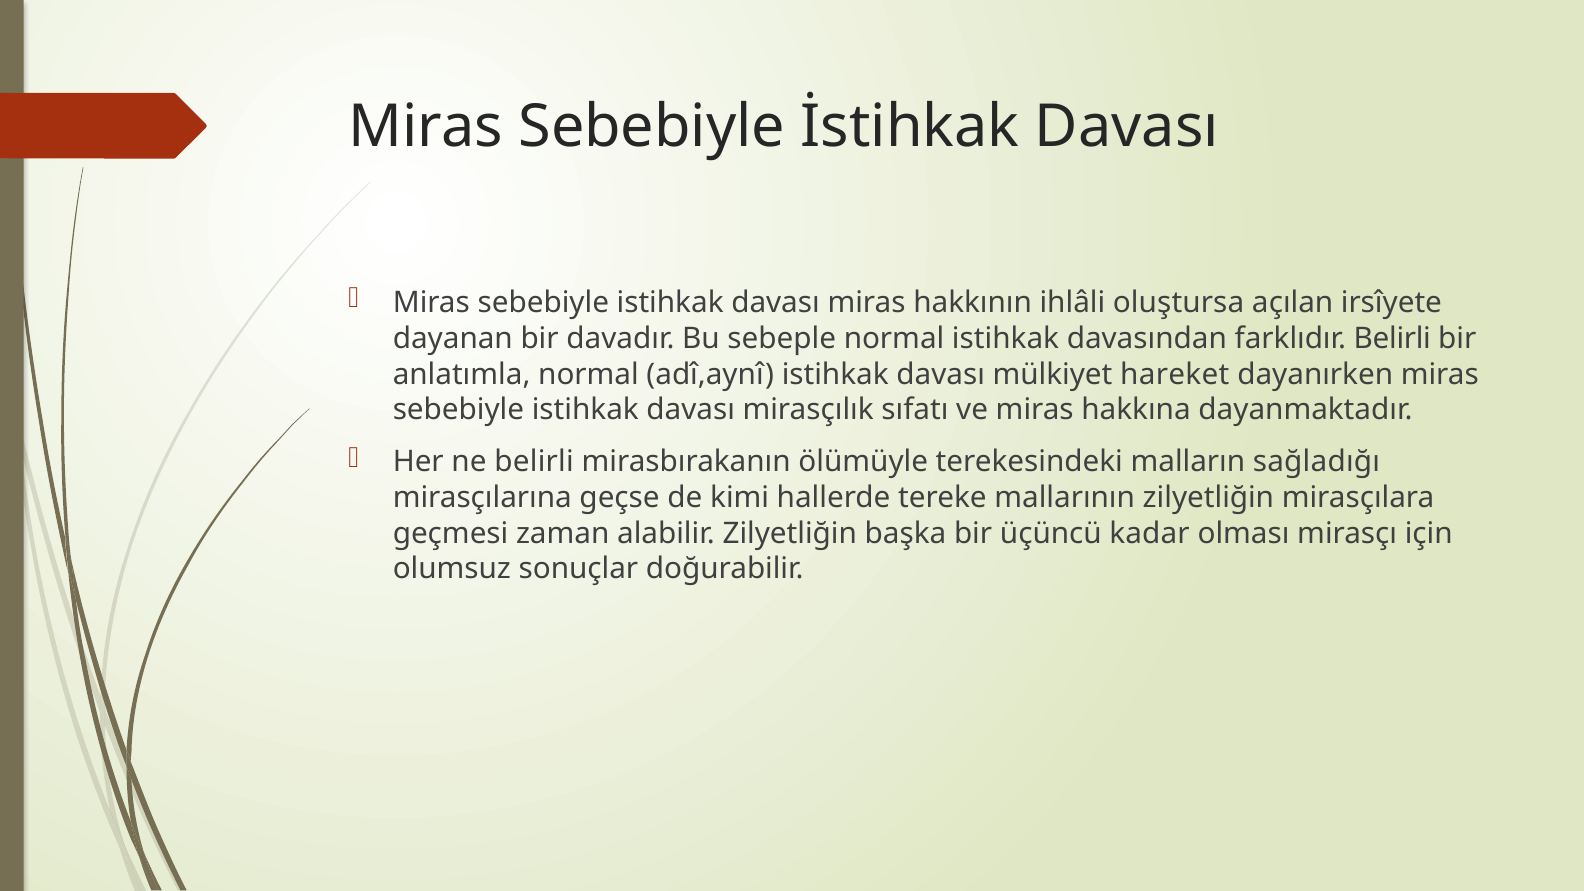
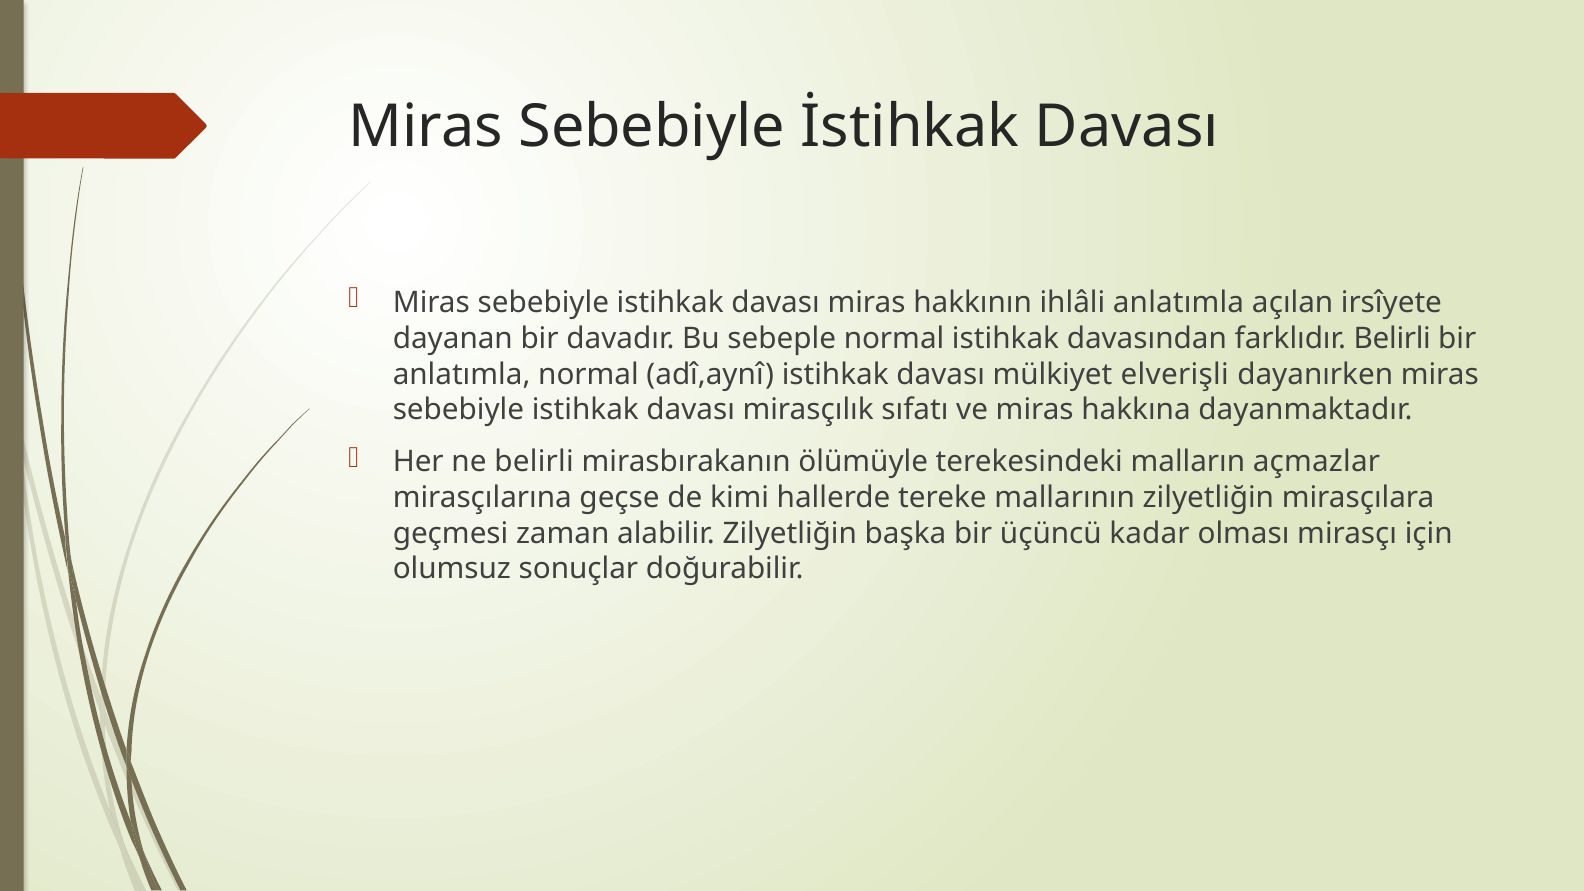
ihlâli oluştursa: oluştursa -> anlatımla
hareket: hareket -> elverişli
sağladığı: sağladığı -> açmazlar
